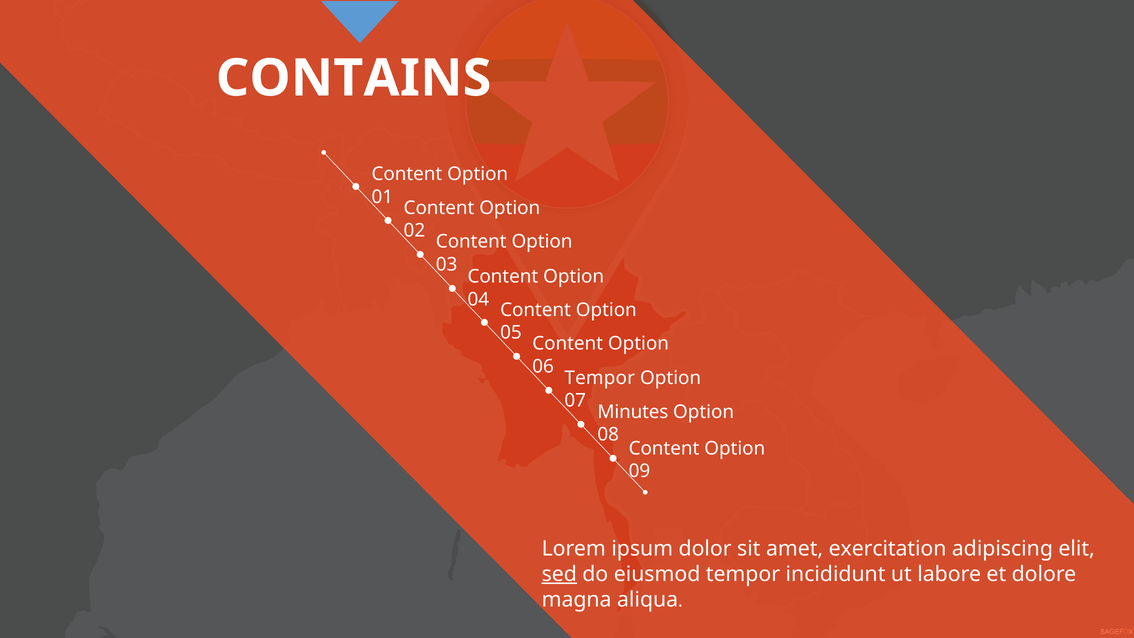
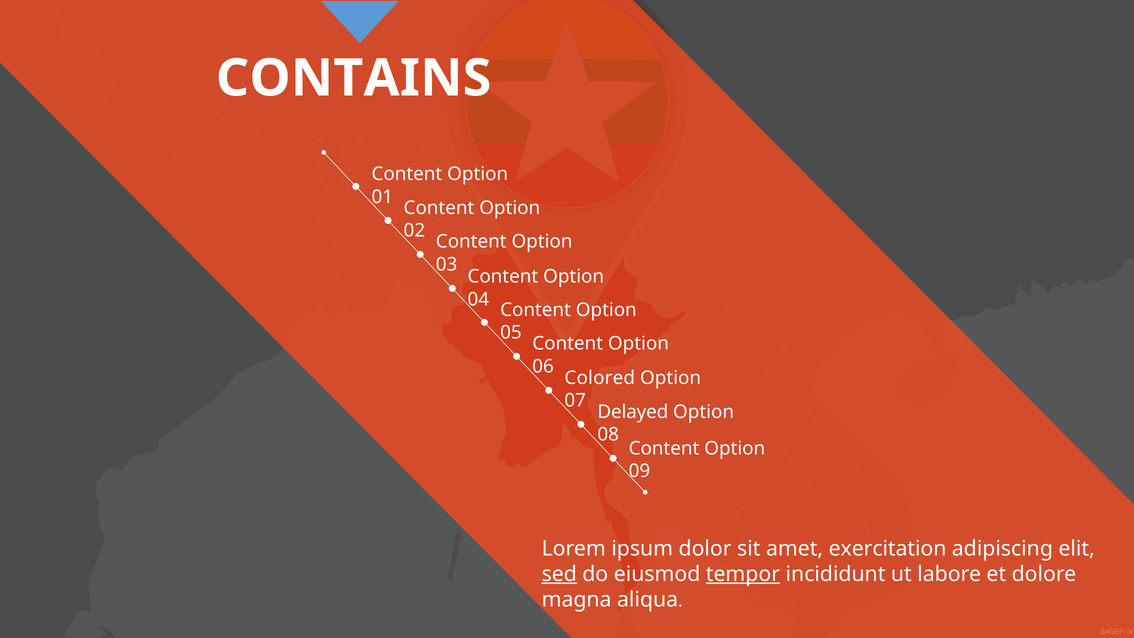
Tempor at (600, 378): Tempor -> Colored
Minutes: Minutes -> Delayed
tempor at (743, 574) underline: none -> present
